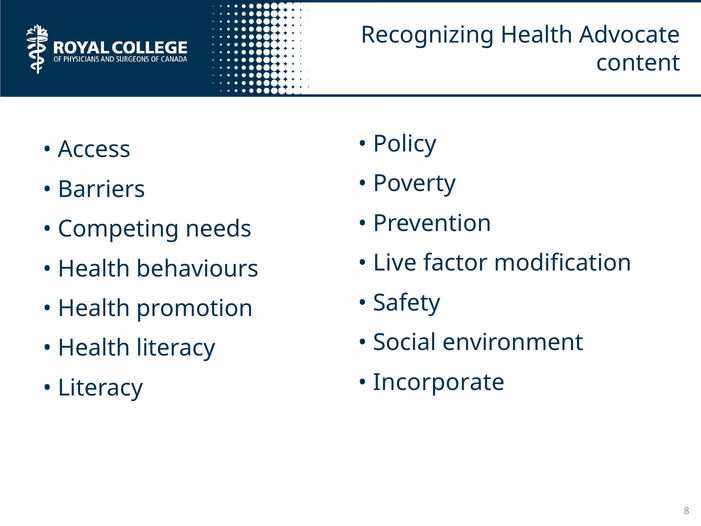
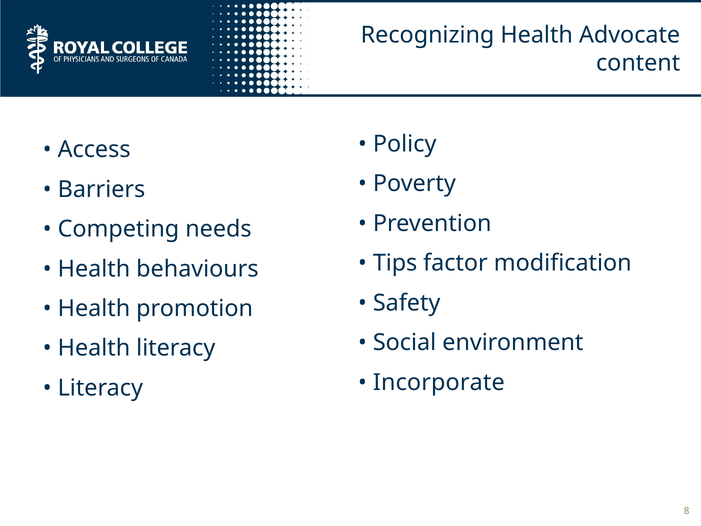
Live: Live -> Tips
